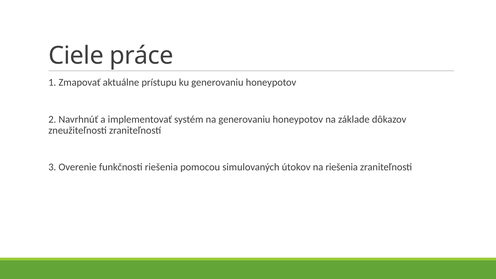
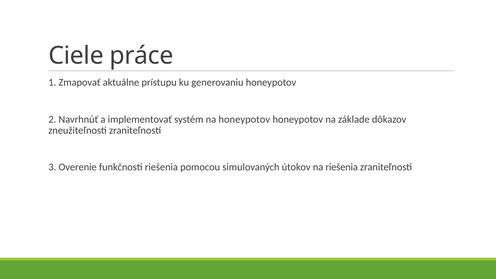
na generovaniu: generovaniu -> honeypotov
